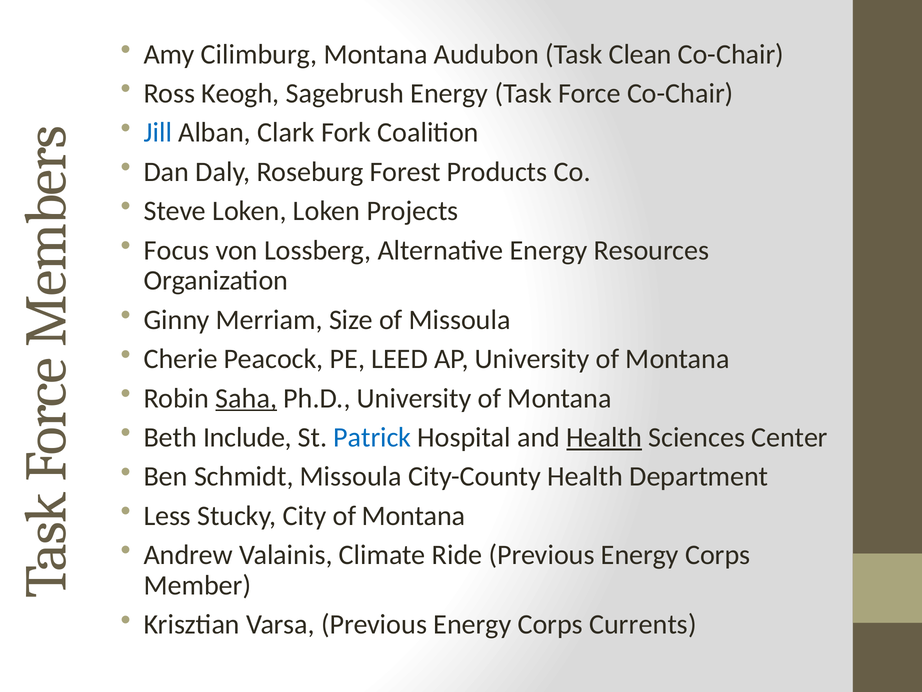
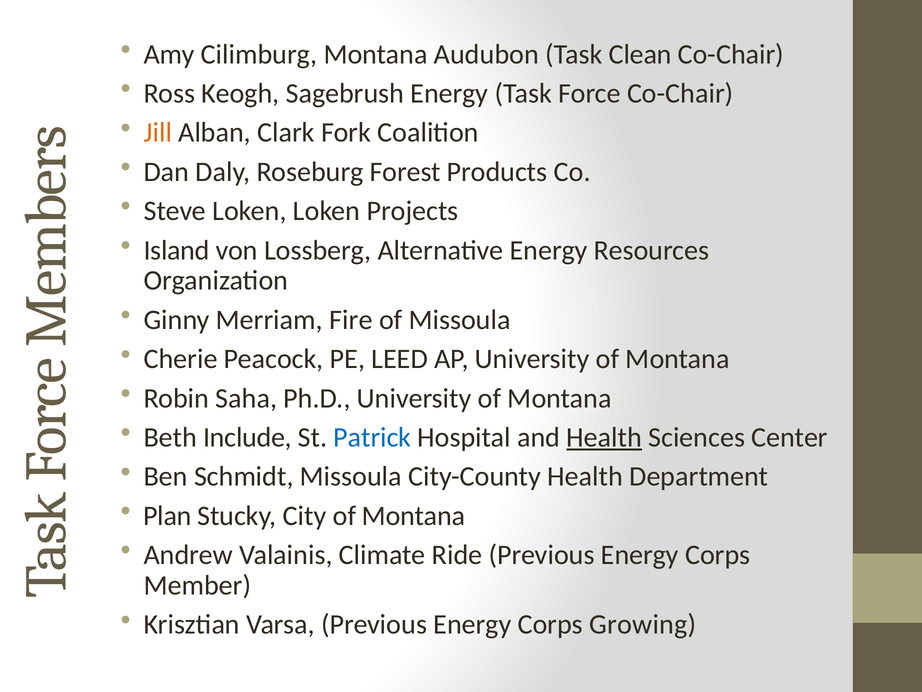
Jill colour: blue -> orange
Focus: Focus -> Island
Size: Size -> Fire
Saha underline: present -> none
Less: Less -> Plan
Currents: Currents -> Growing
